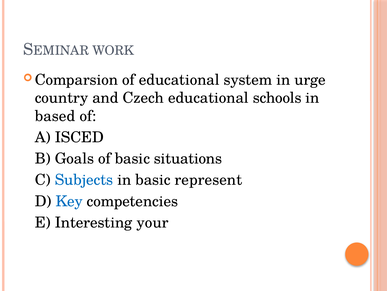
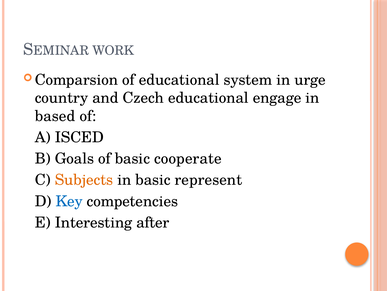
schools: schools -> engage
situations: situations -> cooperate
Subjects colour: blue -> orange
your: your -> after
